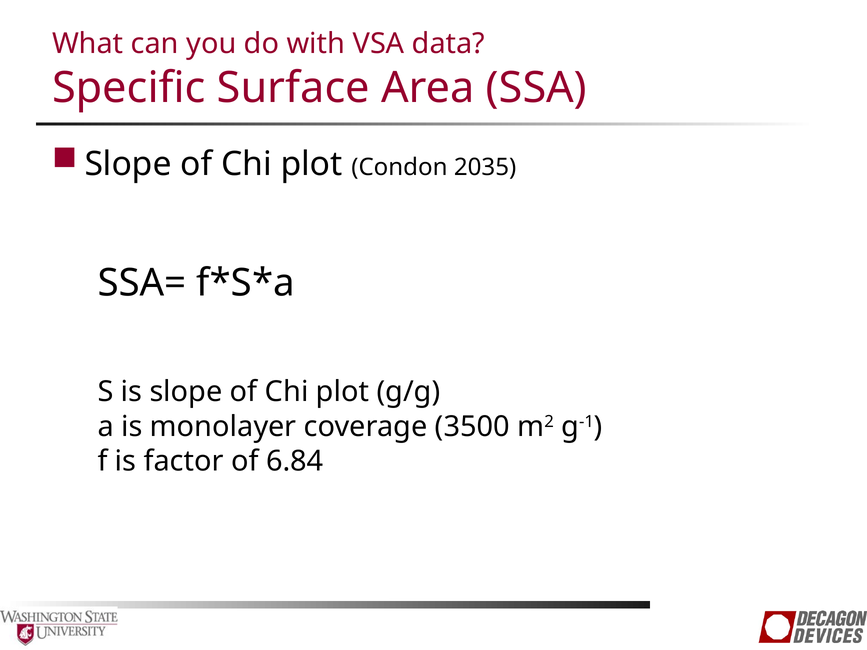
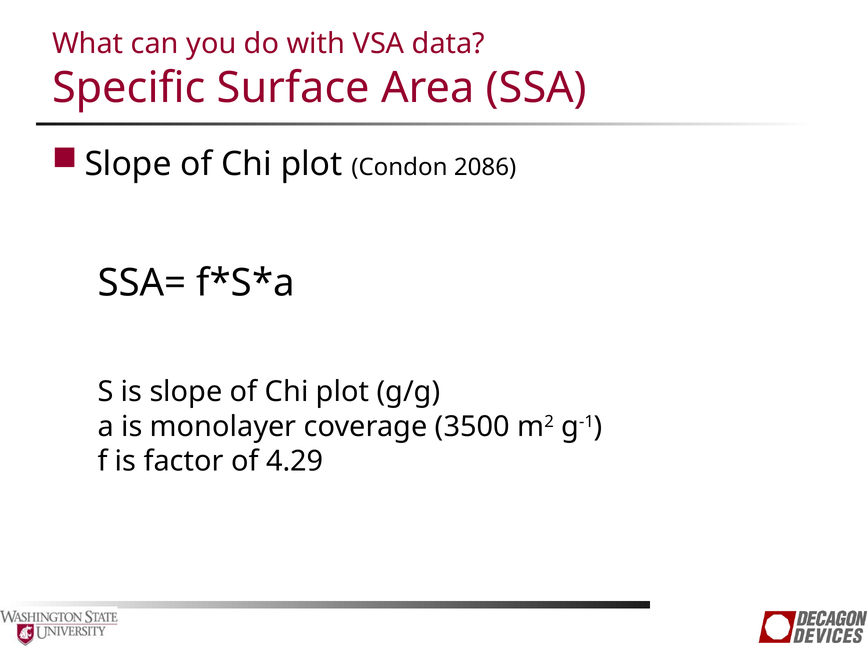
2035: 2035 -> 2086
6.84: 6.84 -> 4.29
